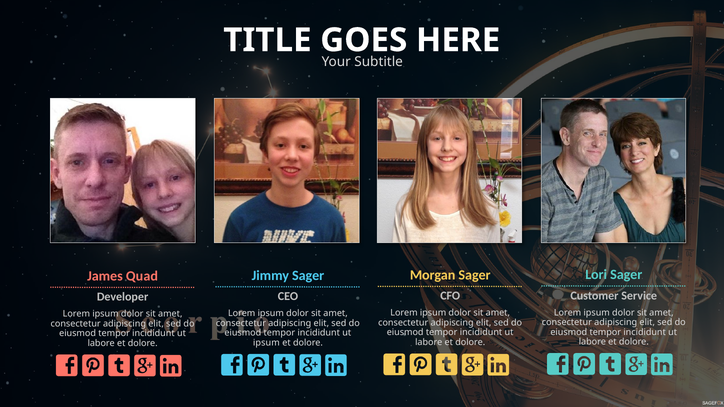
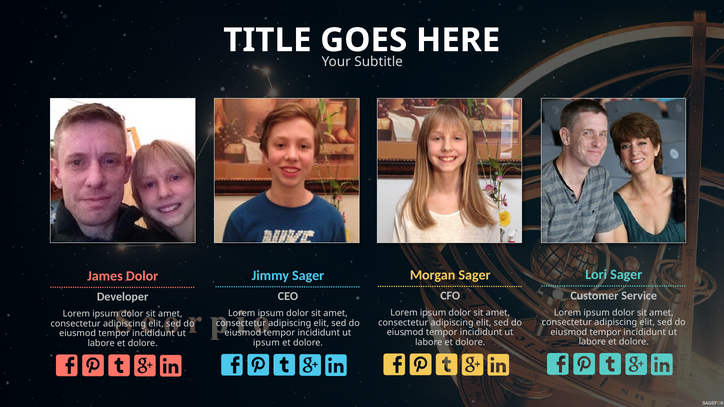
James Quad: Quad -> Dolor
